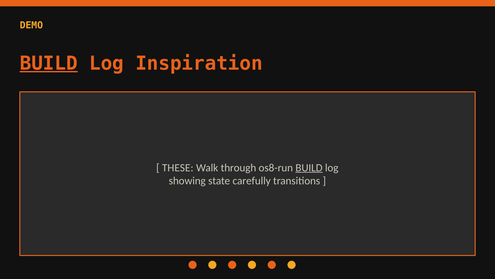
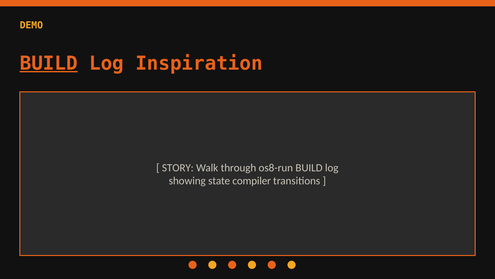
THESE: THESE -> STORY
BUILD at (309, 167) underline: present -> none
carefully: carefully -> compiler
